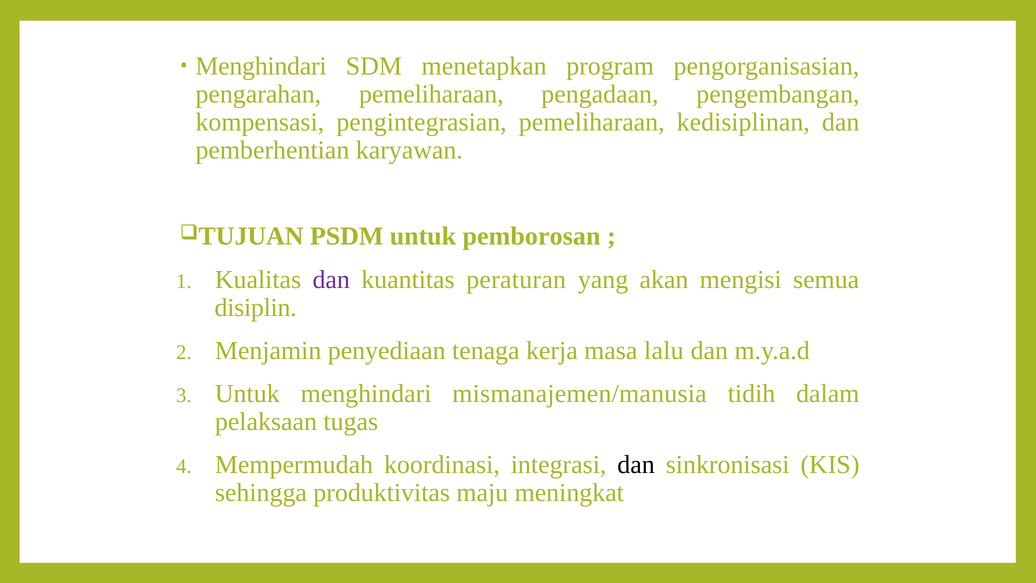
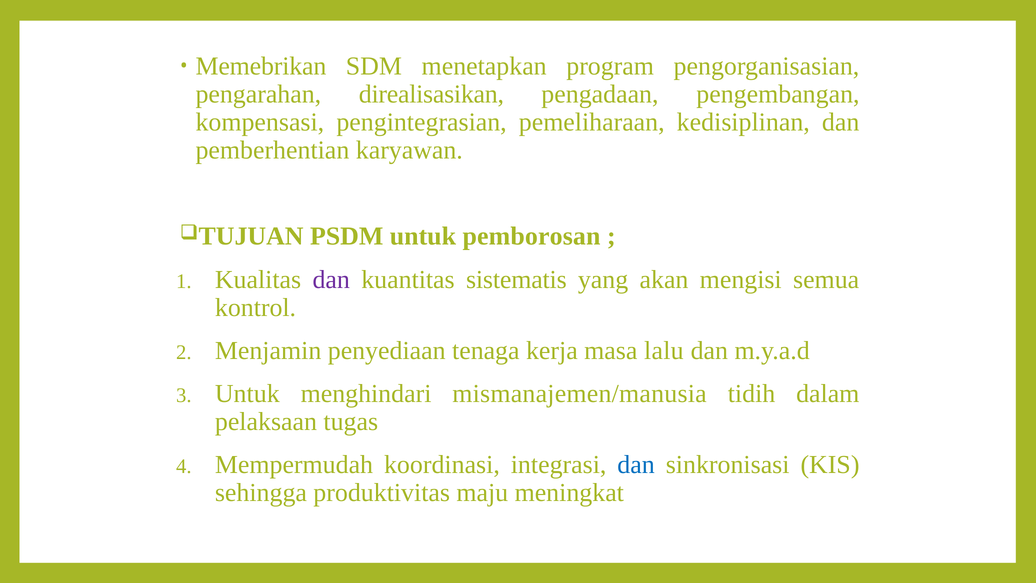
Menghindari at (261, 66): Menghindari -> Memebrikan
pengarahan pemeliharaan: pemeliharaan -> direalisasikan
peraturan: peraturan -> sistematis
disiplin: disiplin -> kontrol
dan at (636, 465) colour: black -> blue
